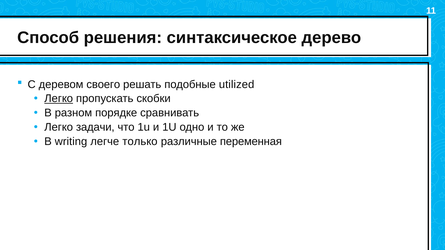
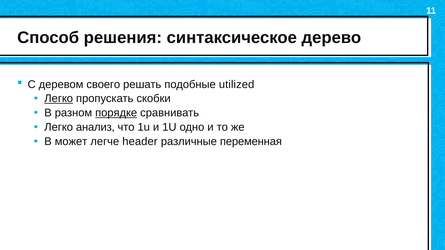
порядке underline: none -> present
задачи: задачи -> анализ
writing: writing -> может
только: только -> header
